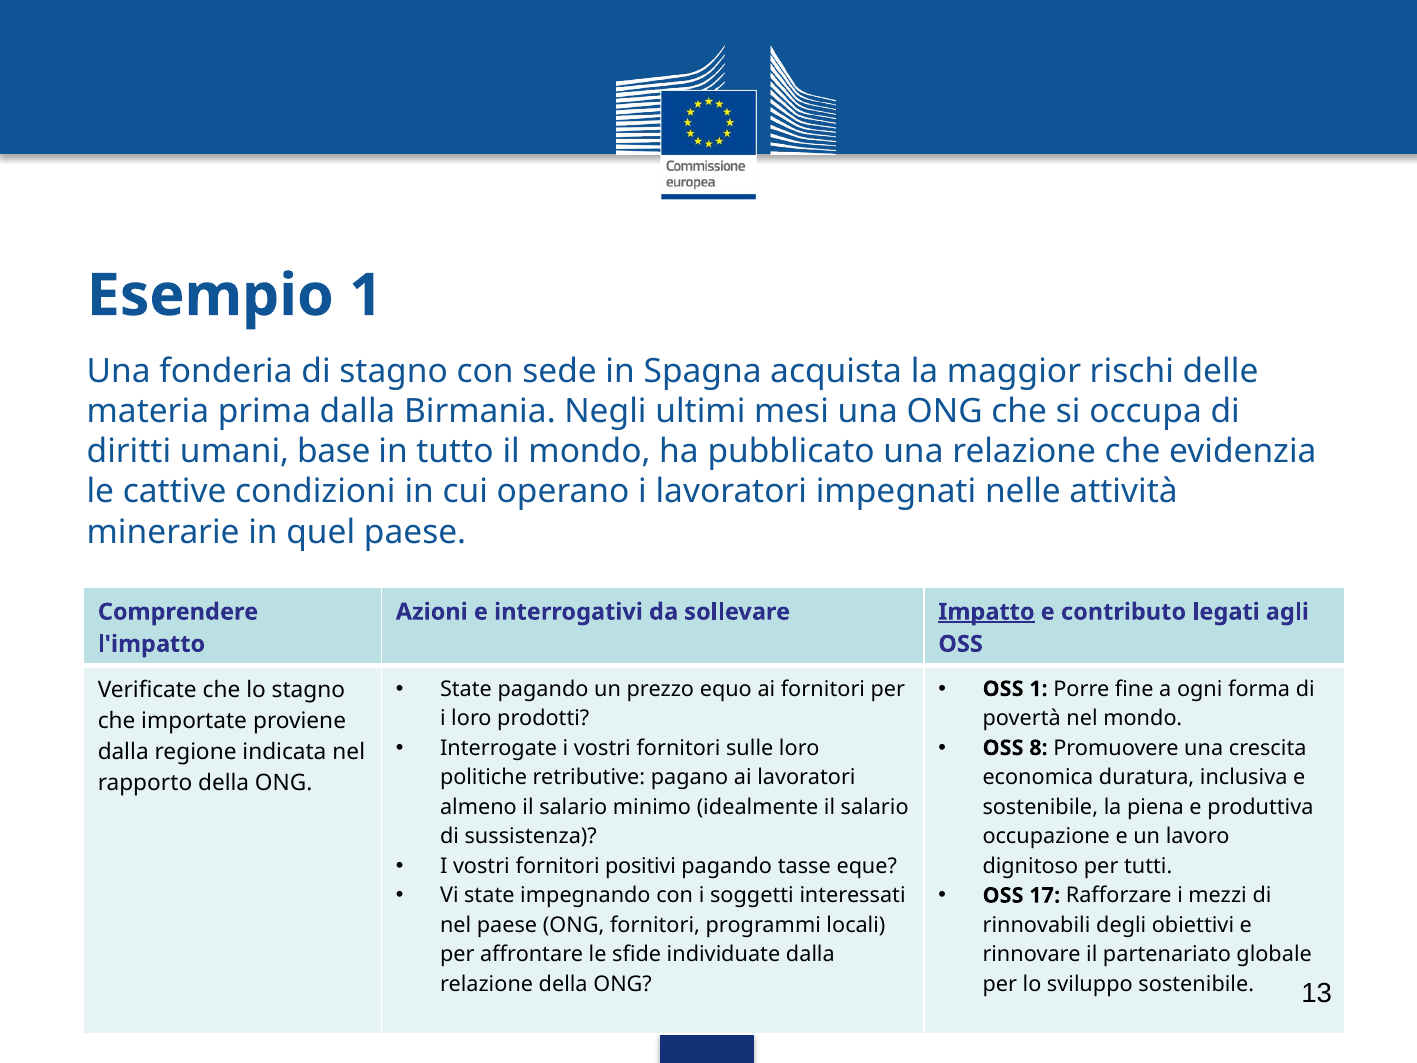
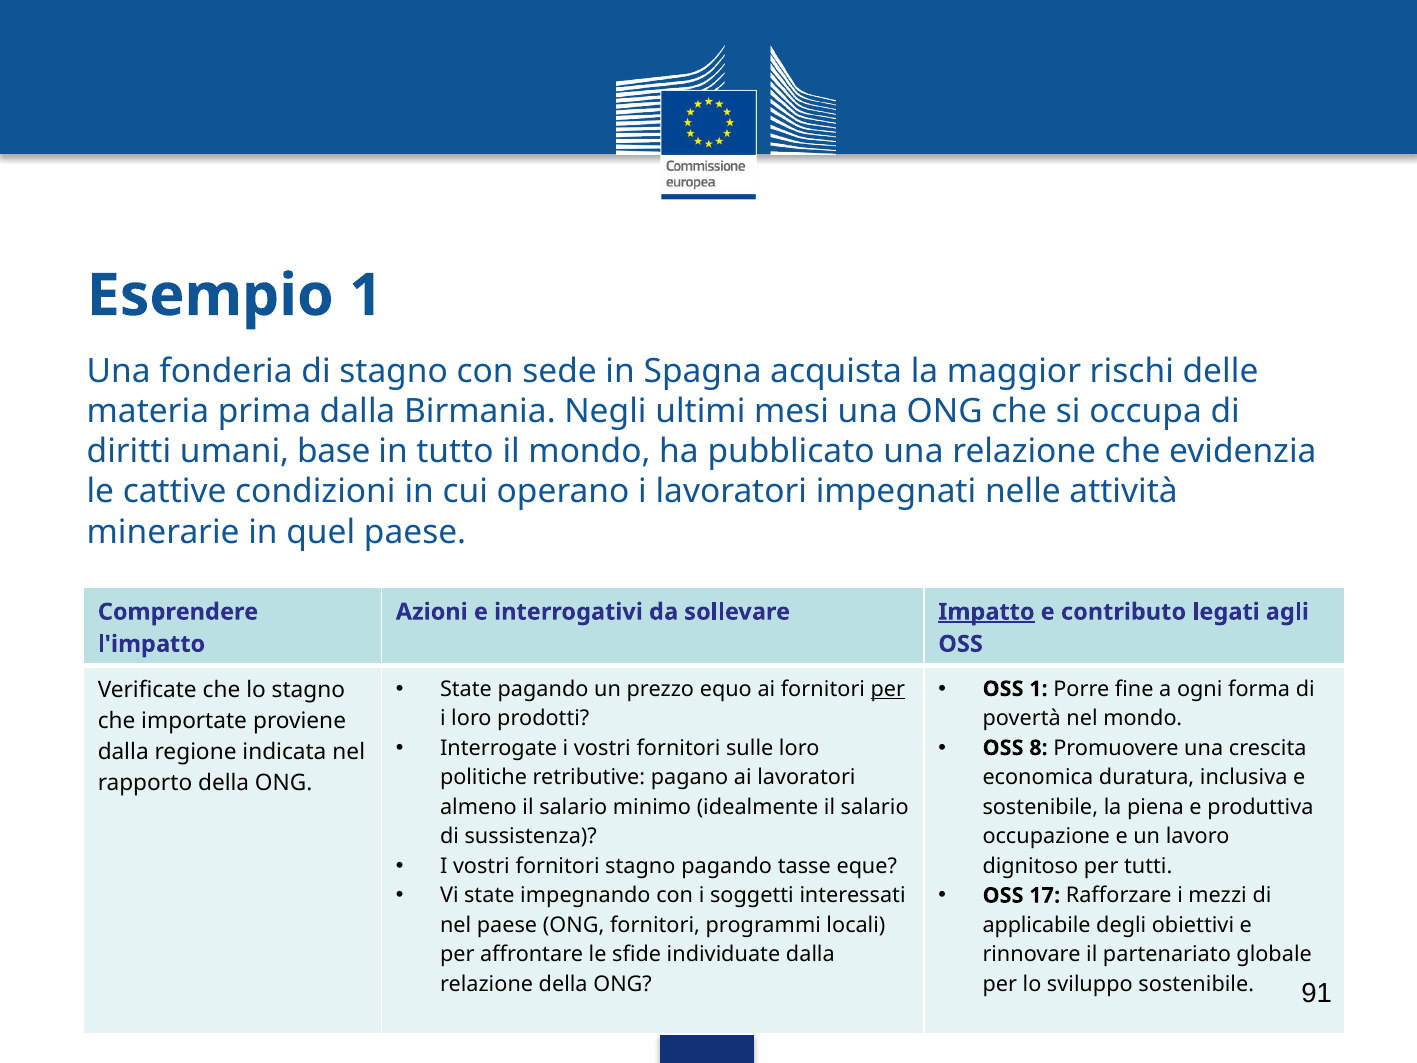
per at (888, 689) underline: none -> present
fornitori positivi: positivi -> stagno
rinnovabili: rinnovabili -> applicabile
13: 13 -> 91
